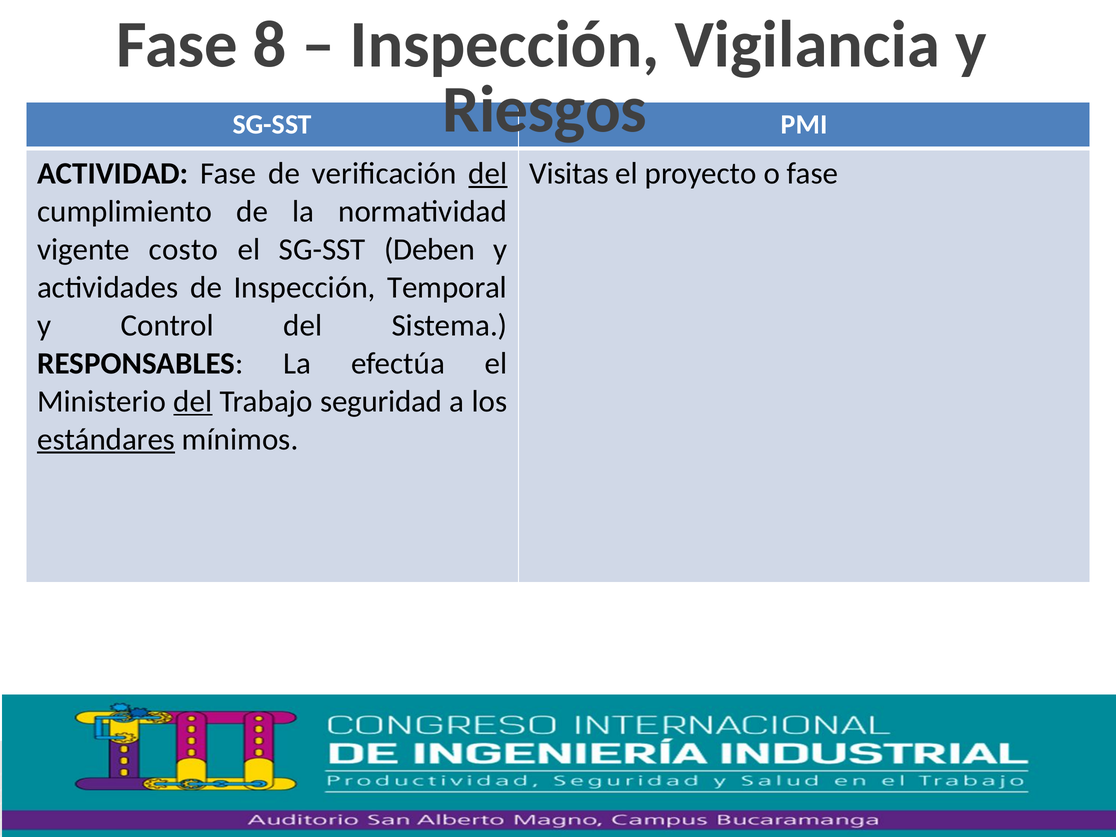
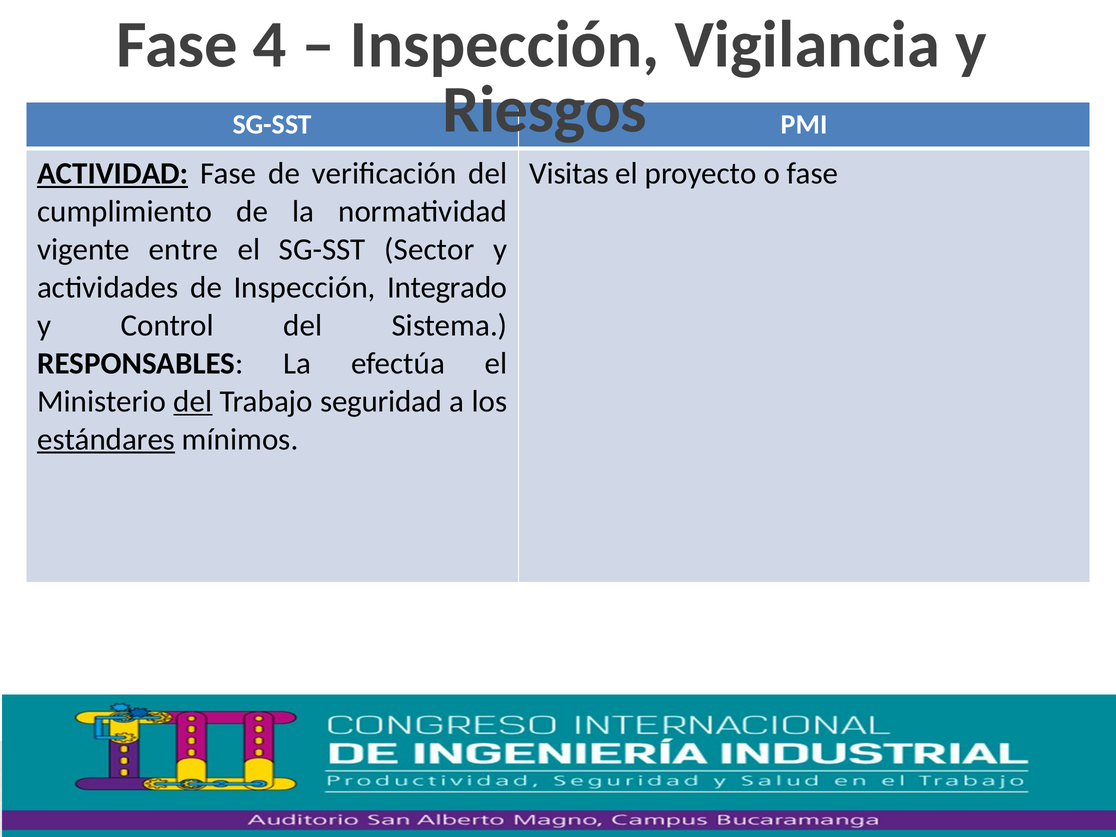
8: 8 -> 4
ACTIVIDAD underline: none -> present
del at (488, 174) underline: present -> none
costo: costo -> entre
Deben: Deben -> Sector
Temporal: Temporal -> Integrado
